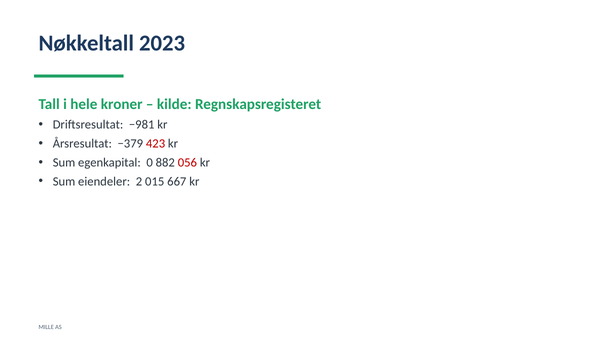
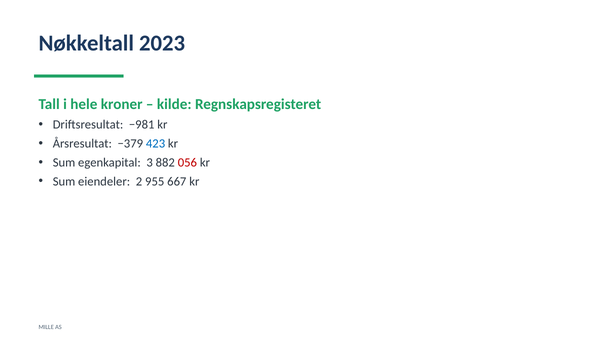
423 colour: red -> blue
0: 0 -> 3
015: 015 -> 955
